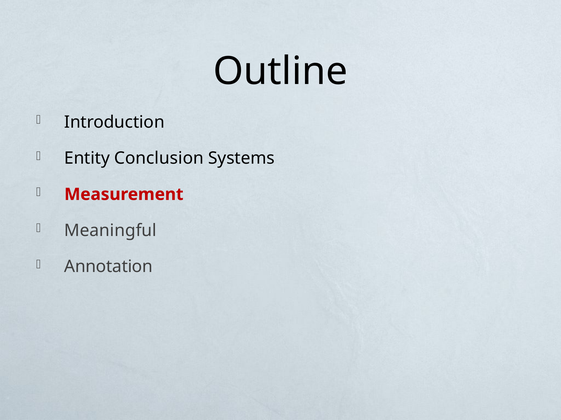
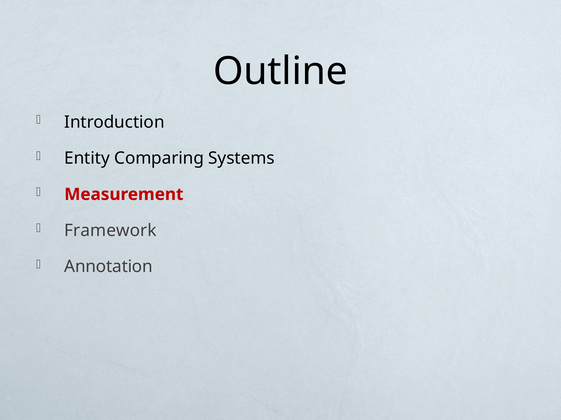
Conclusion: Conclusion -> Comparing
Meaningful: Meaningful -> Framework
